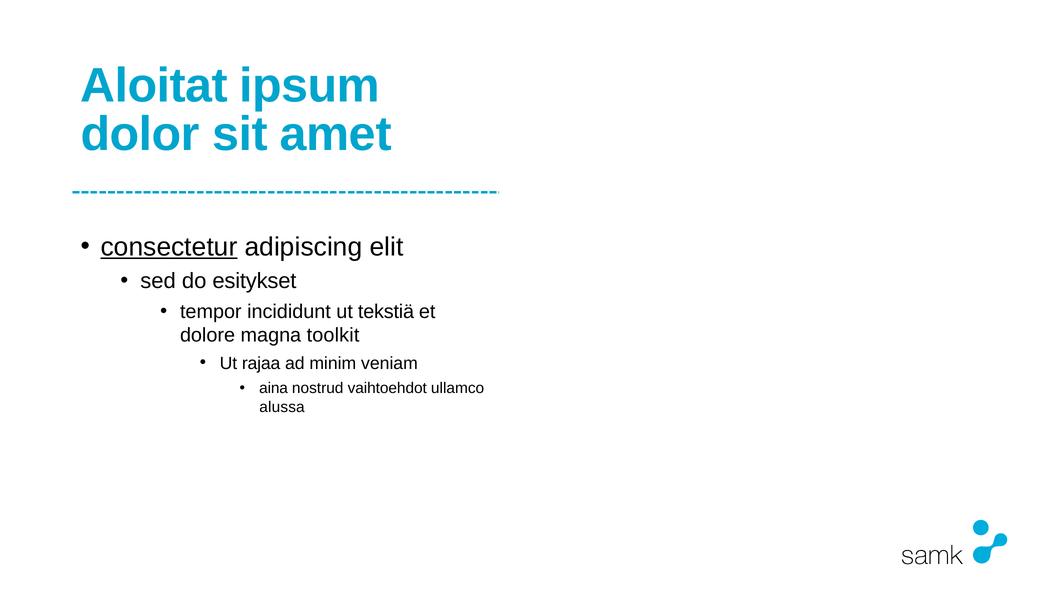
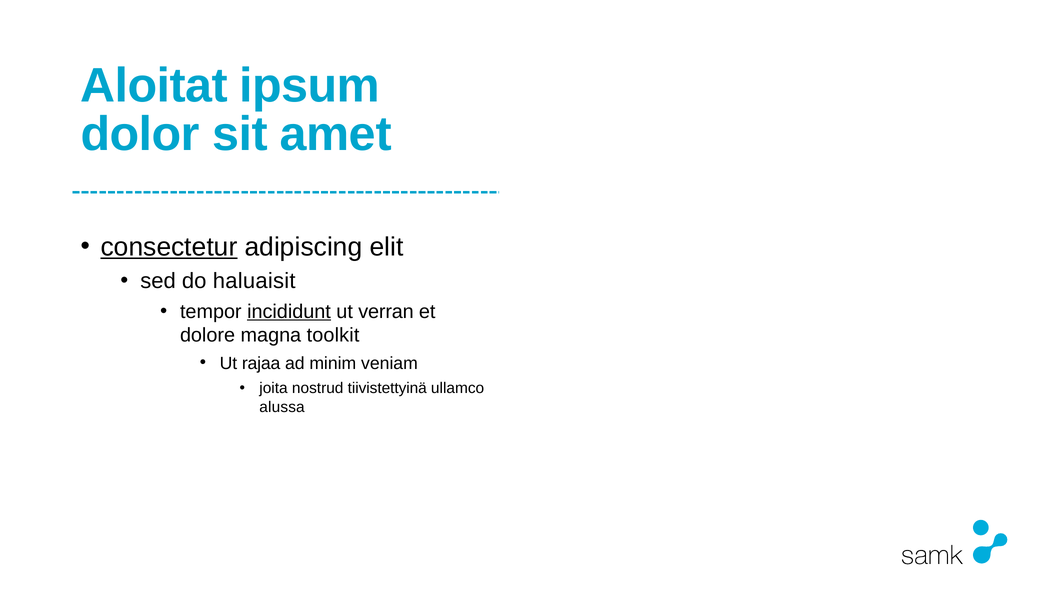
esitykset: esitykset -> haluaisit
incididunt underline: none -> present
tekstiä: tekstiä -> verran
aina: aina -> joita
vaihtoehdot: vaihtoehdot -> tiivistettyinä
